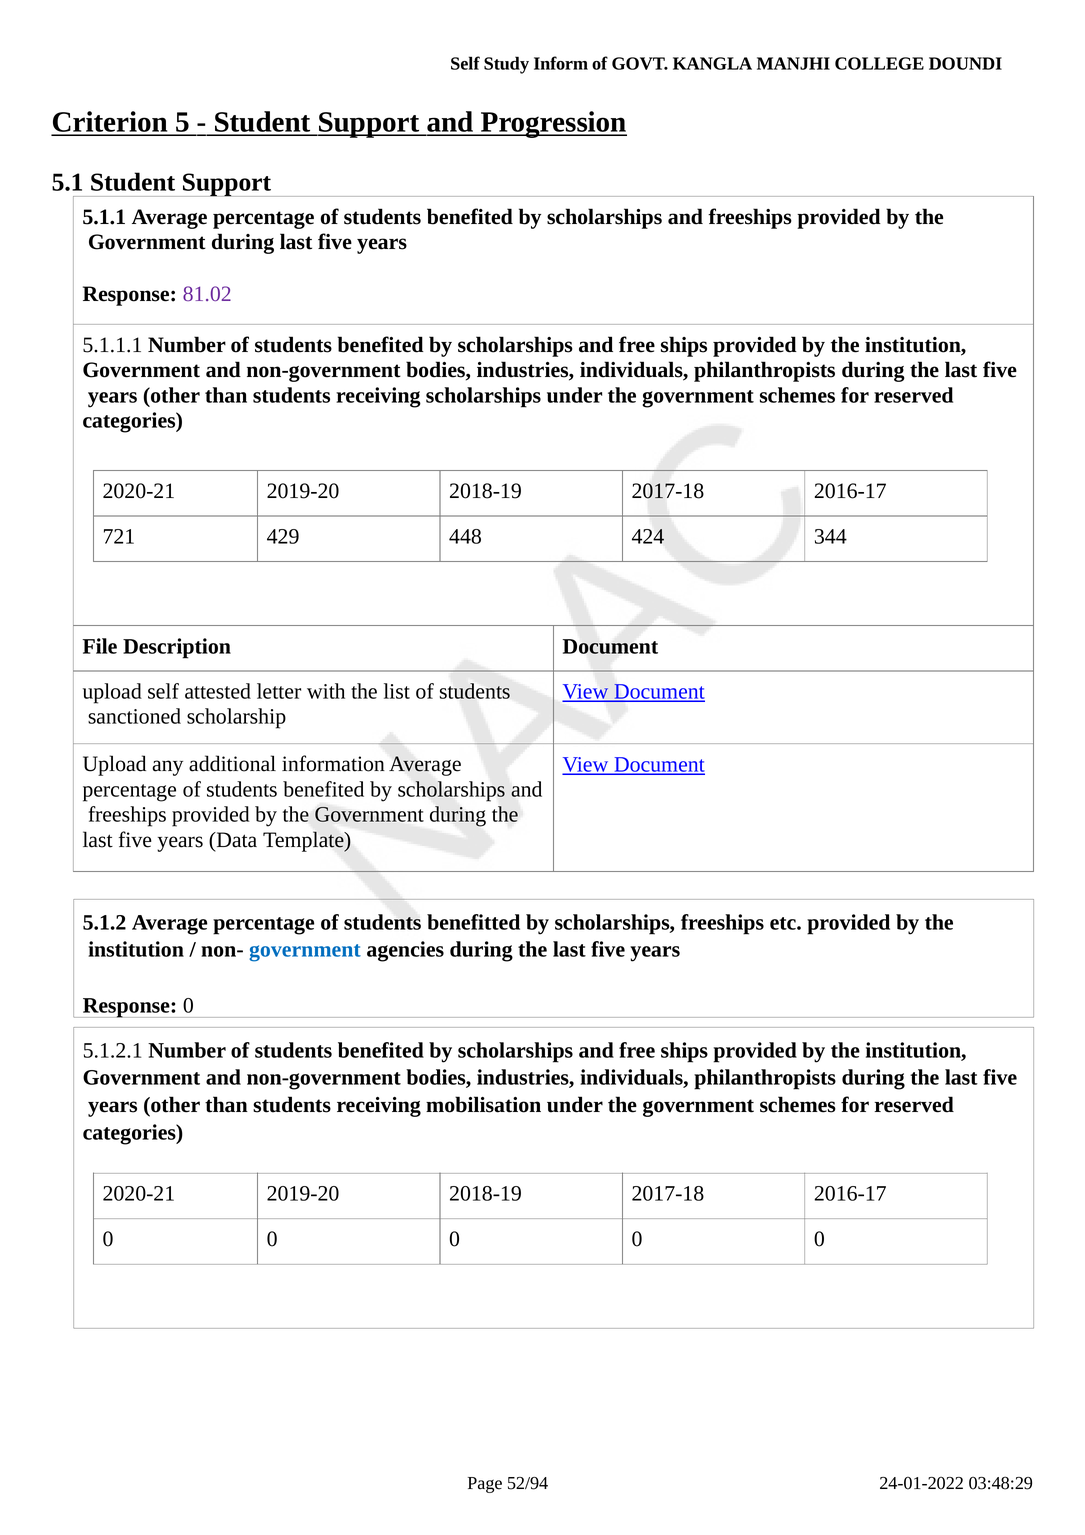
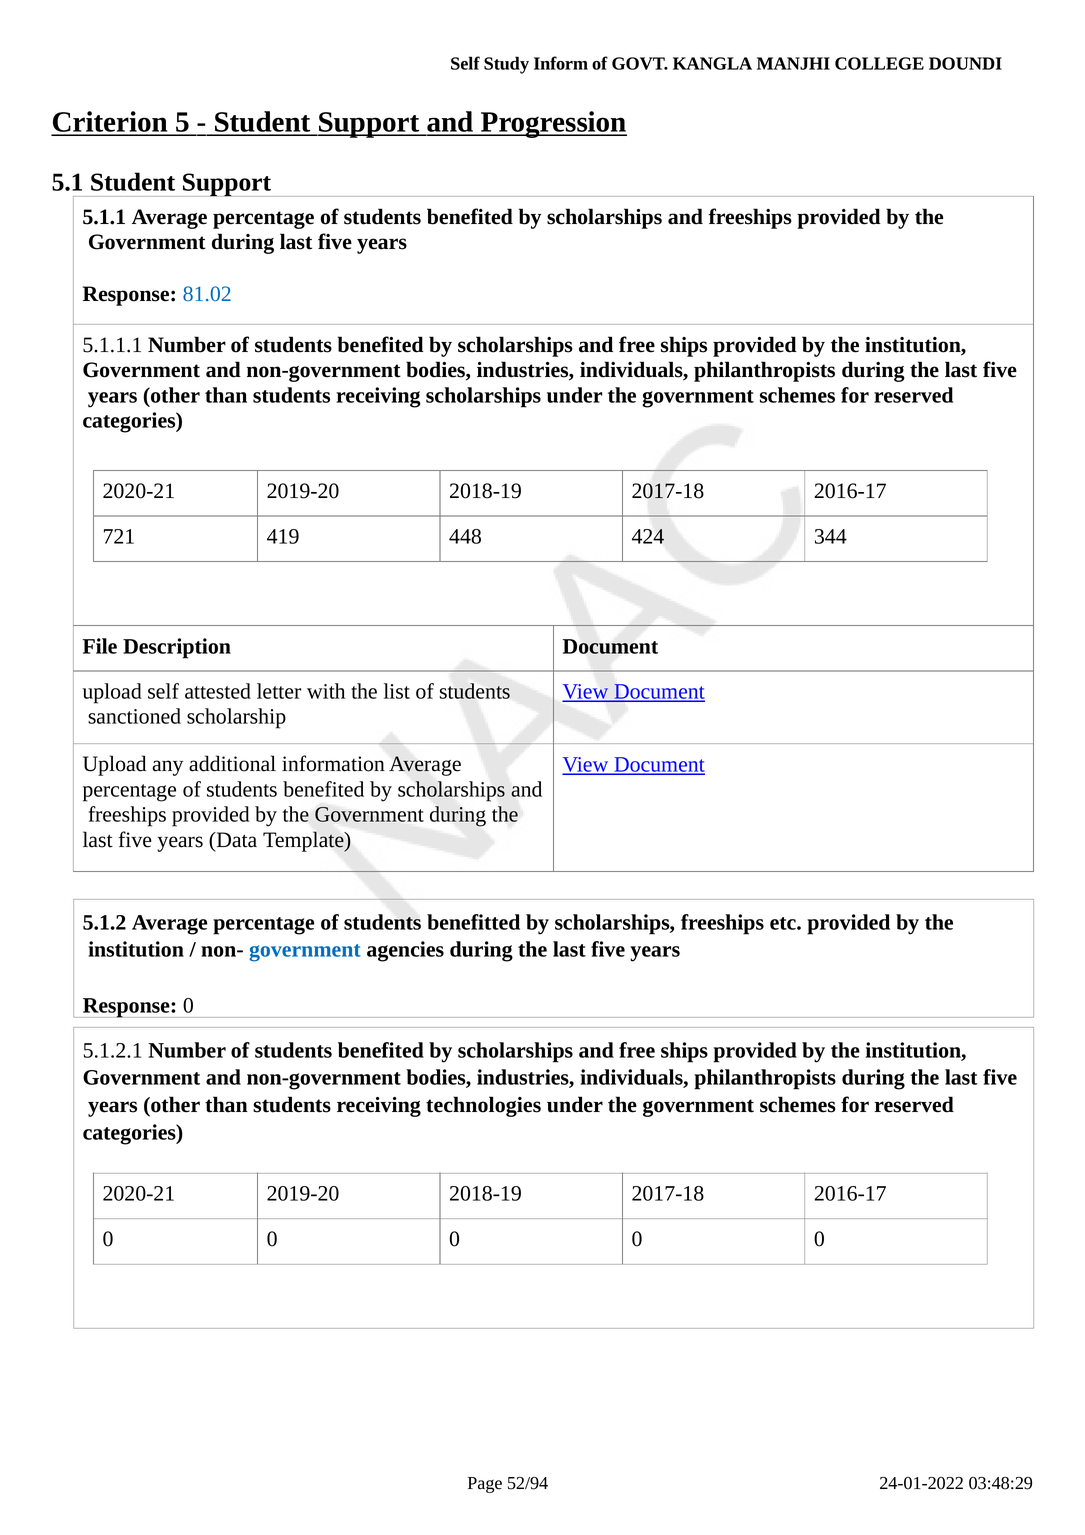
81.02 colour: purple -> blue
429: 429 -> 419
mobilisation: mobilisation -> technologies
